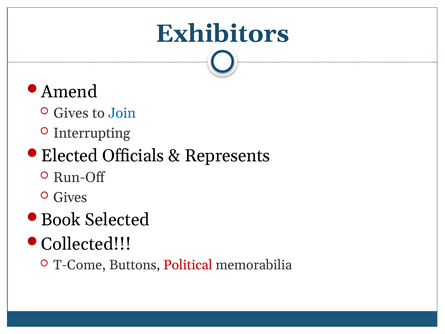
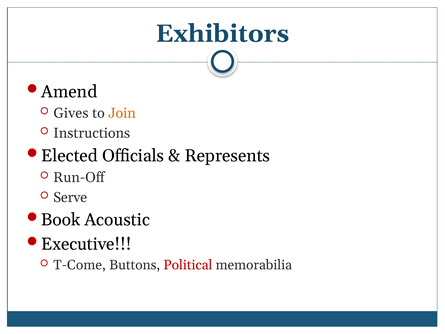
Join colour: blue -> orange
Interrupting: Interrupting -> Instructions
Gives at (70, 197): Gives -> Serve
Selected: Selected -> Acoustic
Collected: Collected -> Executive
